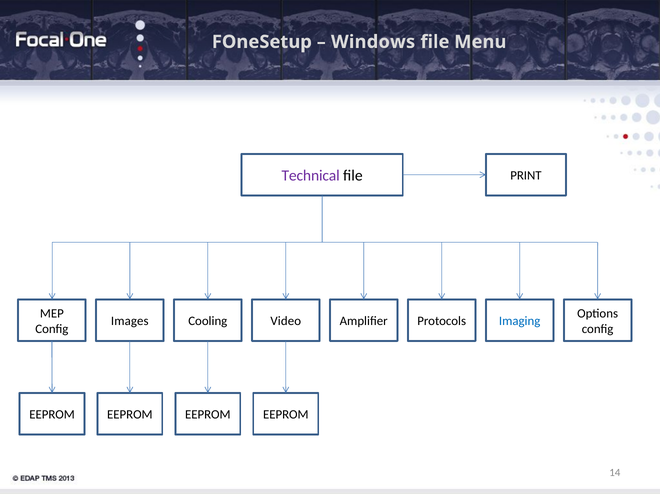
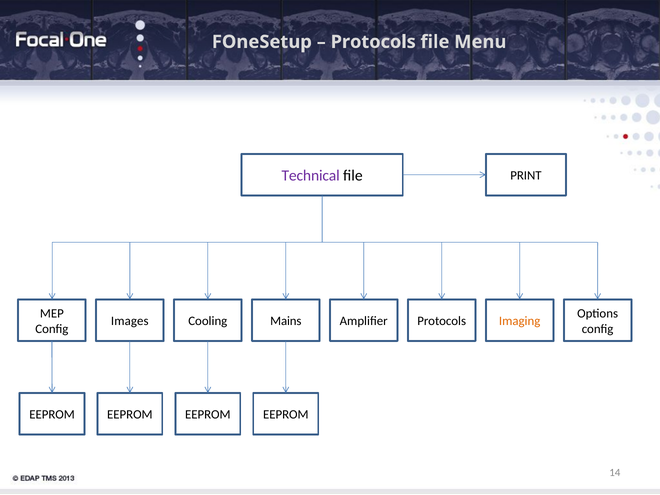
Windows at (373, 42): Windows -> Protocols
Video: Video -> Mains
Imaging colour: blue -> orange
